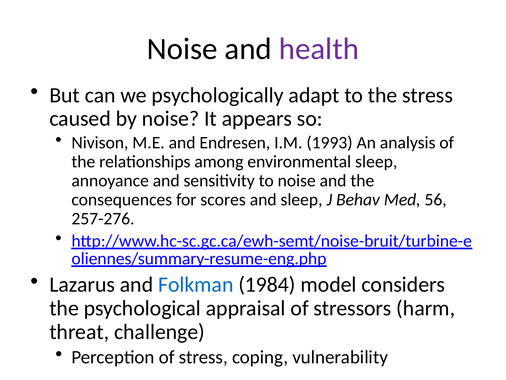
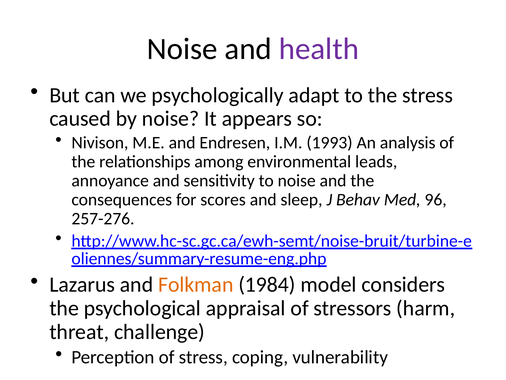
environmental sleep: sleep -> leads
56: 56 -> 96
Folkman colour: blue -> orange
